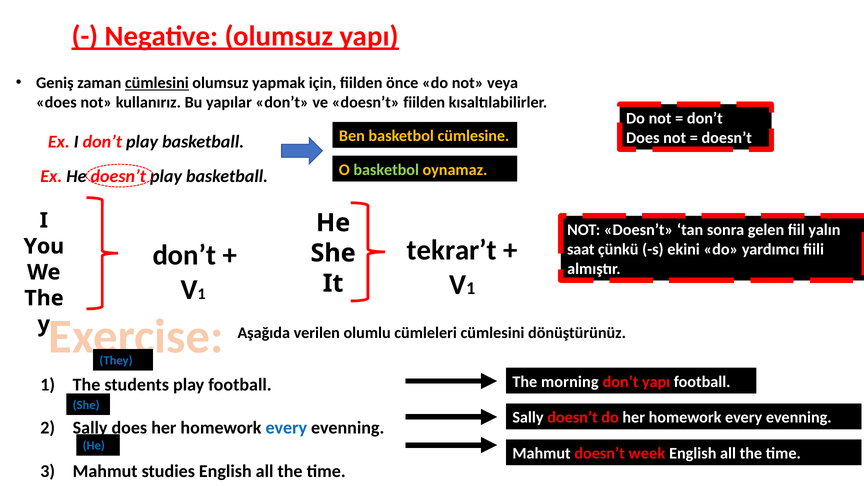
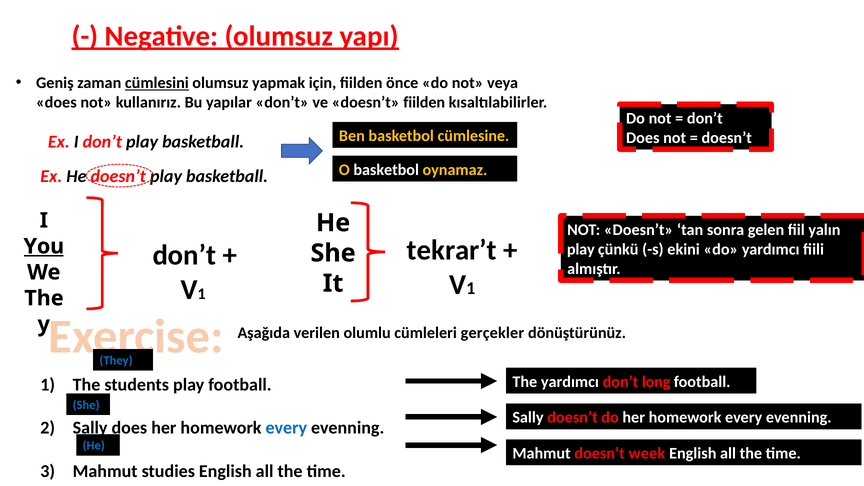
basketbol at (386, 170) colour: light green -> white
saat at (581, 249): saat -> play
You underline: none -> present
cümleleri cümlesini: cümlesini -> gerçekler
The morning: morning -> yardımcı
don’t yapı: yapı -> long
